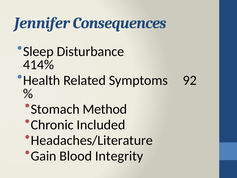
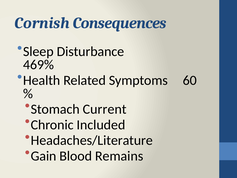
Jennifer: Jennifer -> Cornish
414%: 414% -> 469%
92: 92 -> 60
Method: Method -> Current
Integrity: Integrity -> Remains
